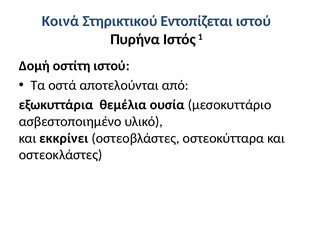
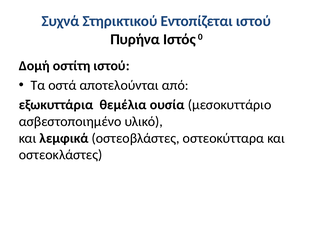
Κοινά: Κοινά -> Συχνά
1: 1 -> 0
εκκρίνει: εκκρίνει -> λεμφικά
